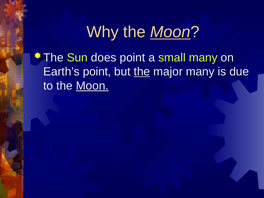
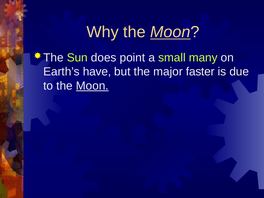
Earth’s point: point -> have
the at (142, 72) underline: present -> none
major many: many -> faster
